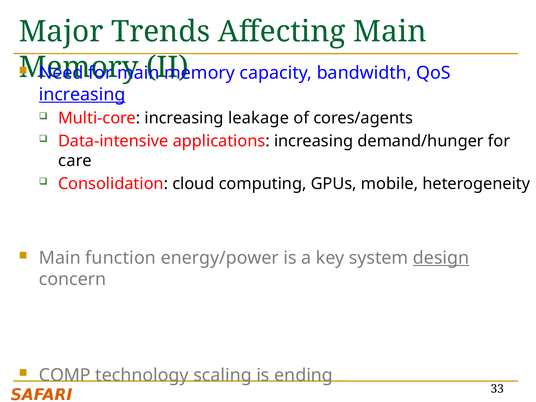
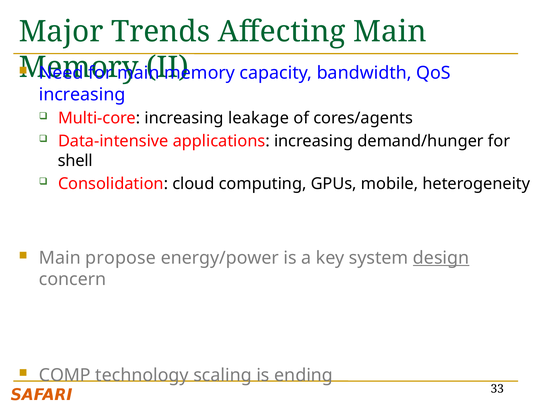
increasing at (82, 95) underline: present -> none
care: care -> shell
function: function -> propose
